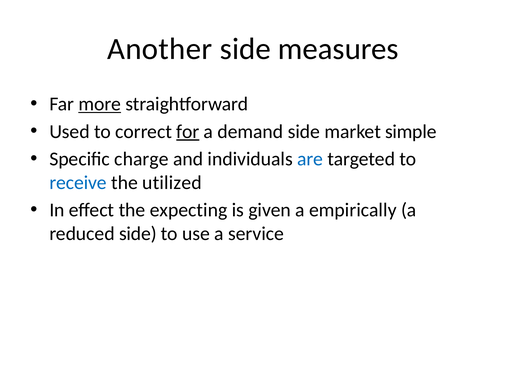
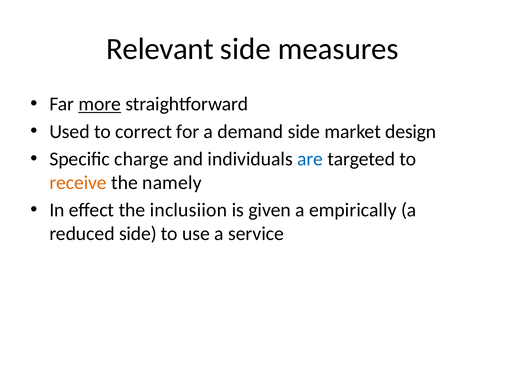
Another: Another -> Relevant
for underline: present -> none
simple: simple -> design
receive colour: blue -> orange
utilized: utilized -> namely
expecting: expecting -> inclusiion
